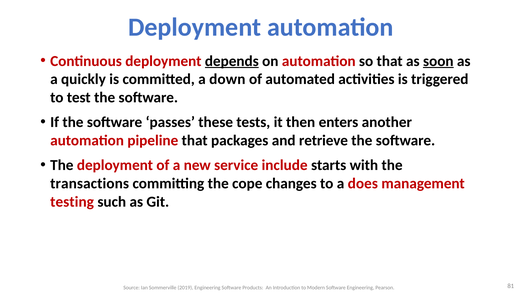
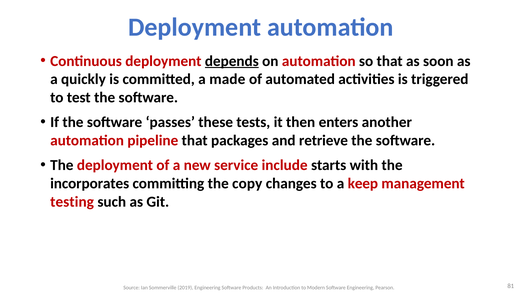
soon underline: present -> none
down: down -> made
transactions: transactions -> incorporates
cope: cope -> copy
does: does -> keep
